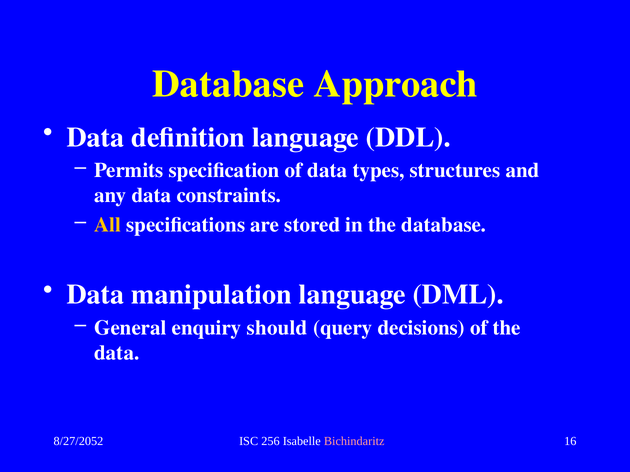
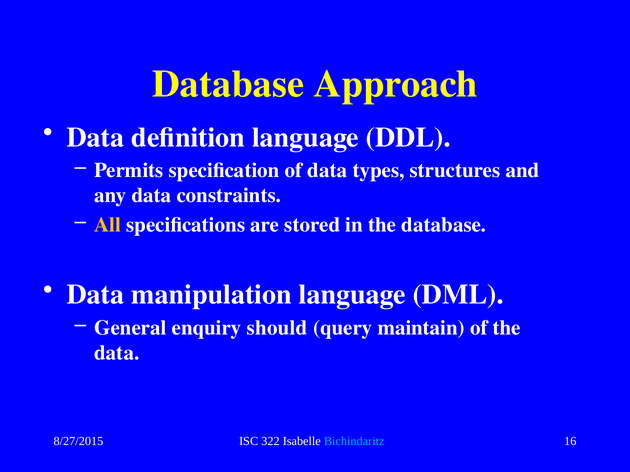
decisions: decisions -> maintain
8/27/2052: 8/27/2052 -> 8/27/2015
256: 256 -> 322
Bichindaritz colour: pink -> light blue
